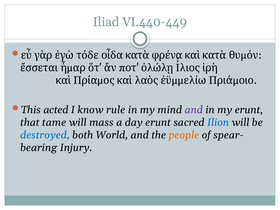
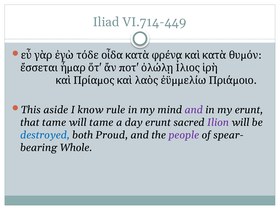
VI.440-449: VI.440-449 -> VI.714-449
acted: acted -> aside
will mass: mass -> tame
Ilion colour: blue -> purple
World: World -> Proud
people colour: orange -> purple
Injury: Injury -> Whole
